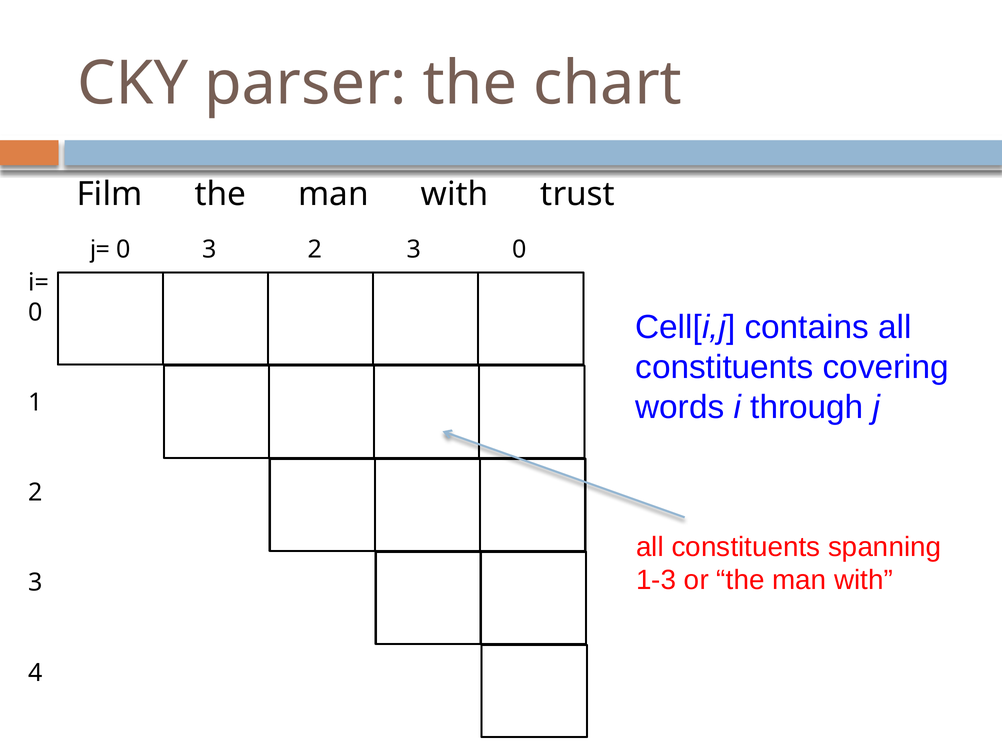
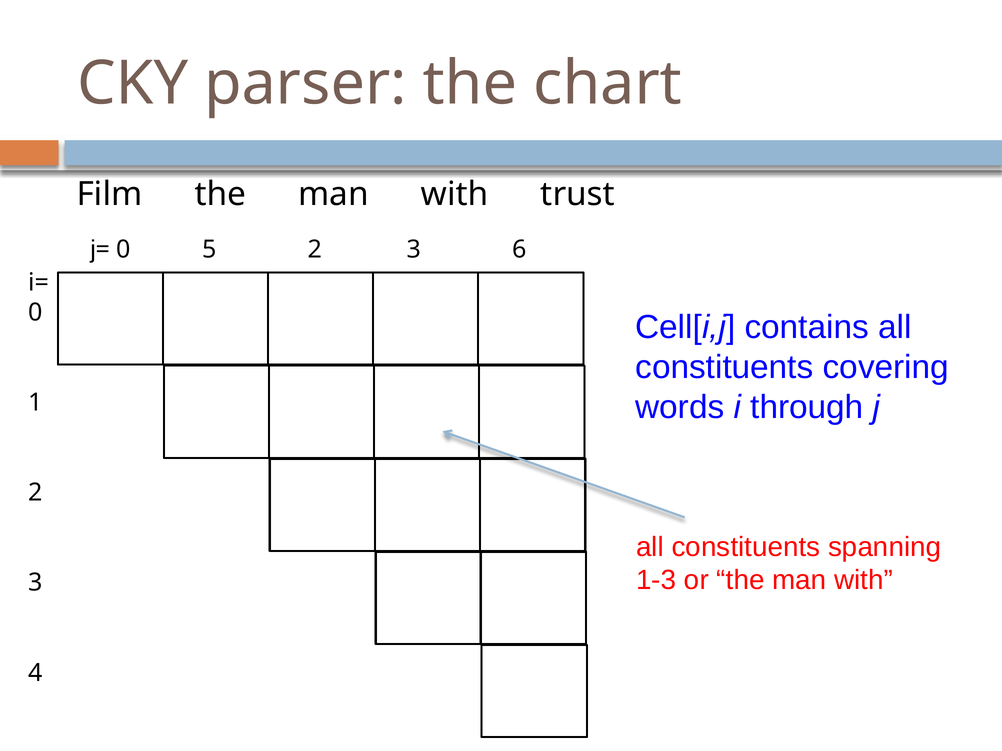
0 3: 3 -> 5
3 0: 0 -> 6
